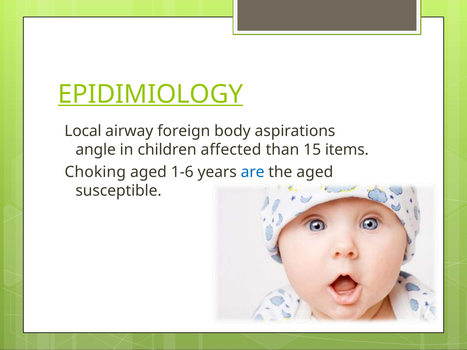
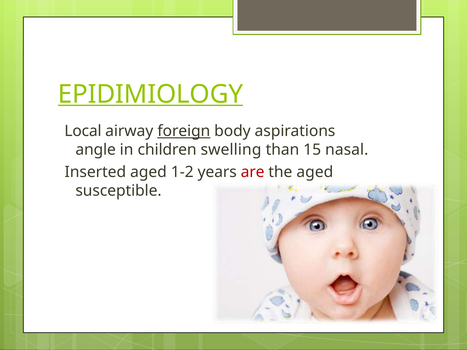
foreign underline: none -> present
affected: affected -> swelling
items: items -> nasal
Choking: Choking -> Inserted
1-6: 1-6 -> 1-2
are colour: blue -> red
